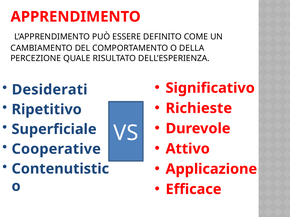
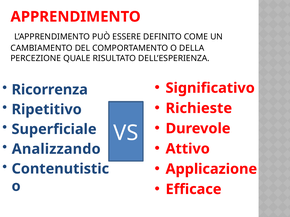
Desiderati: Desiderati -> Ricorrenza
Cooperative: Cooperative -> Analizzando
